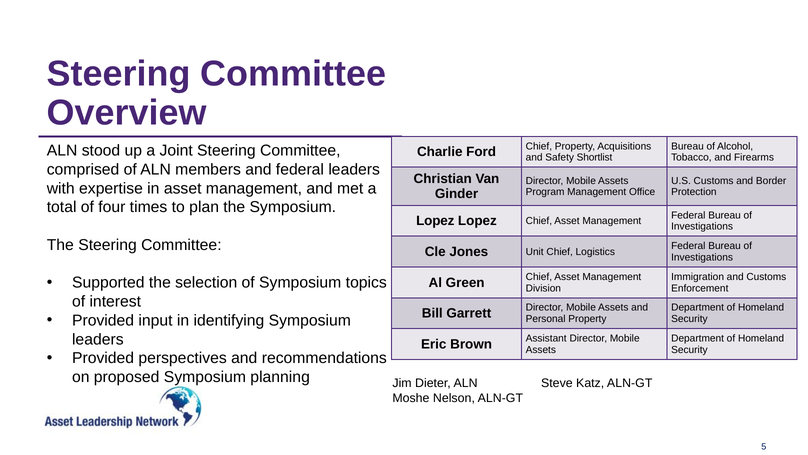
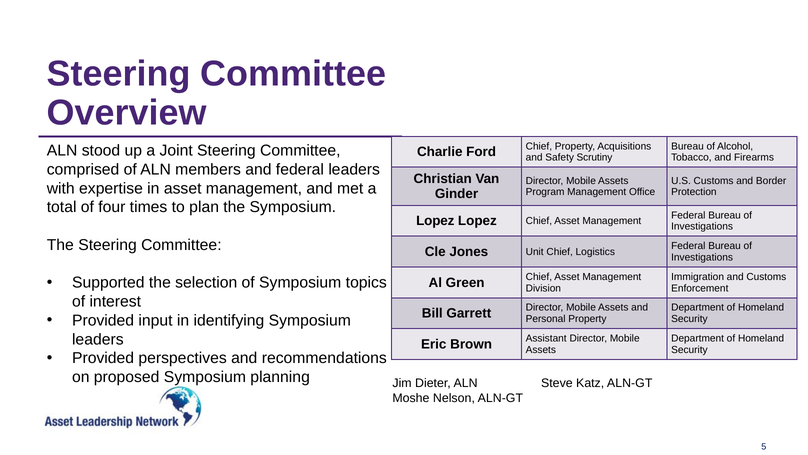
Shortlist: Shortlist -> Scrutiny
